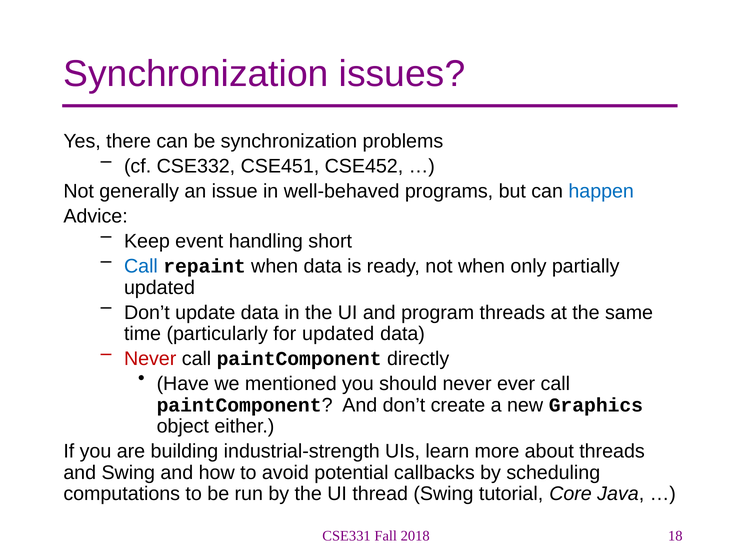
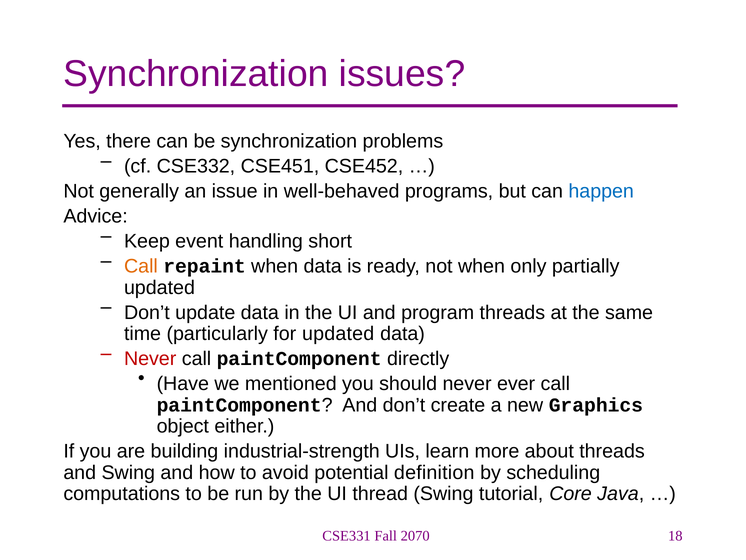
Call at (141, 266) colour: blue -> orange
callbacks: callbacks -> definition
2018: 2018 -> 2070
